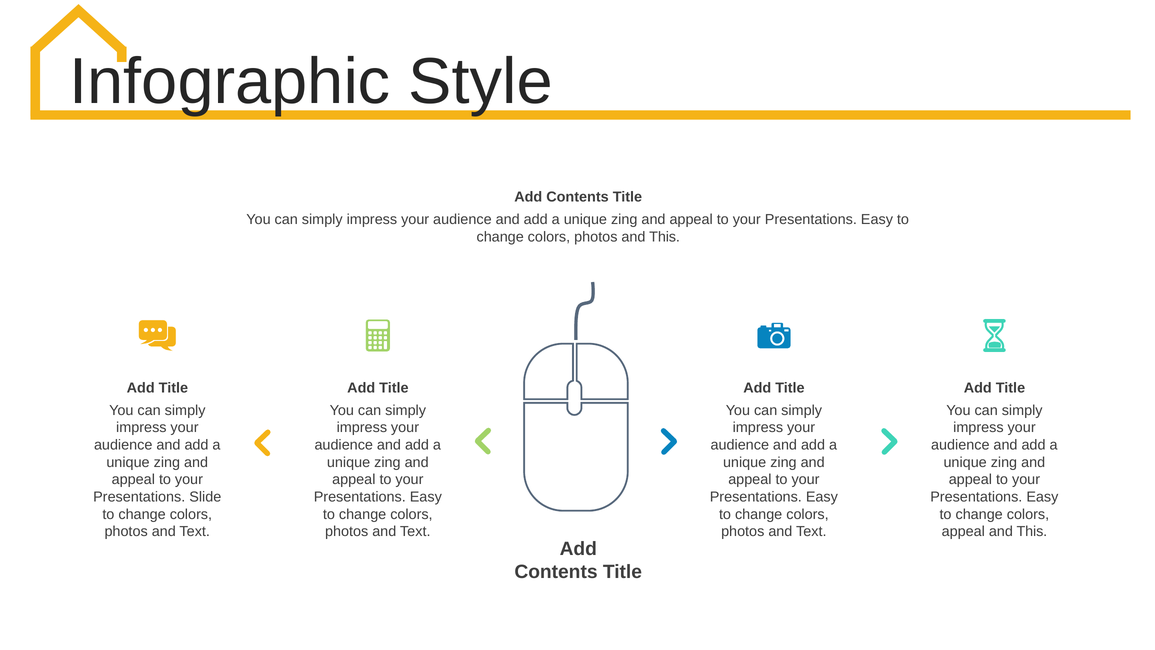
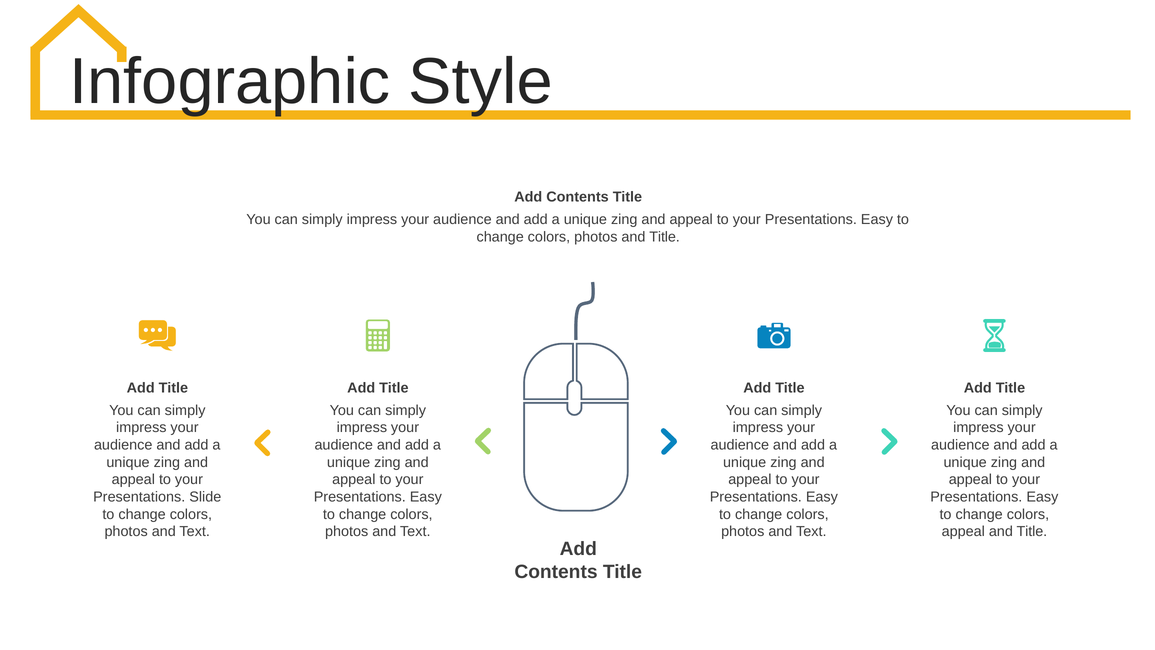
photos and This: This -> Title
This at (1032, 531): This -> Title
